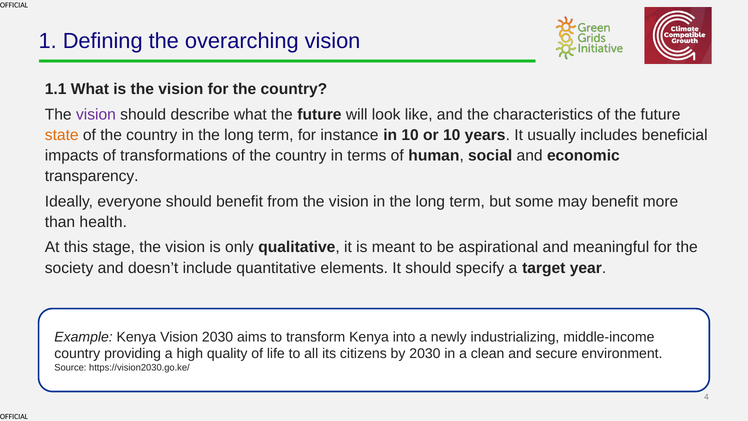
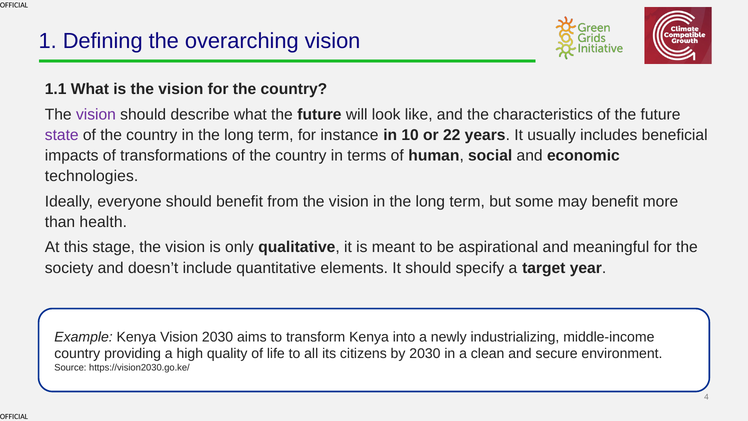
state colour: orange -> purple
or 10: 10 -> 22
transparency: transparency -> technologies
